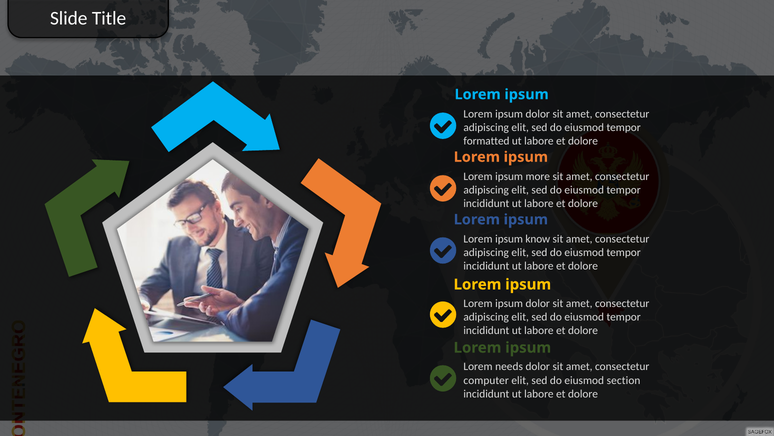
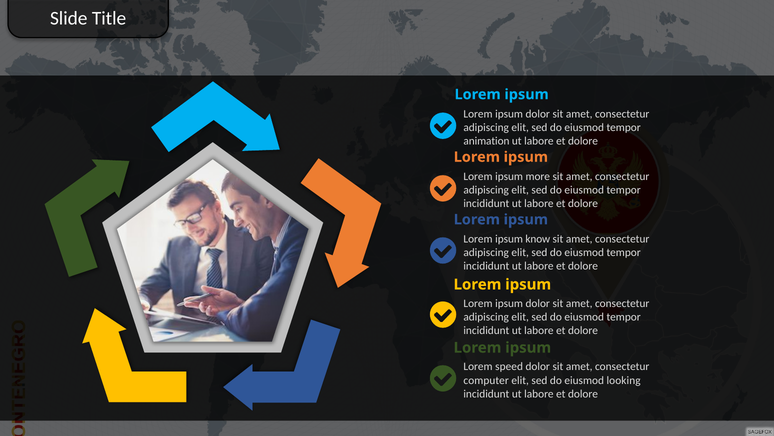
formatted: formatted -> animation
needs: needs -> speed
section: section -> looking
